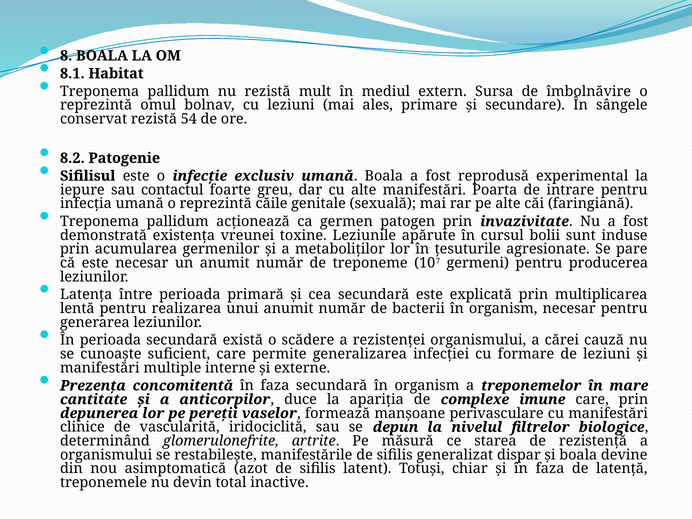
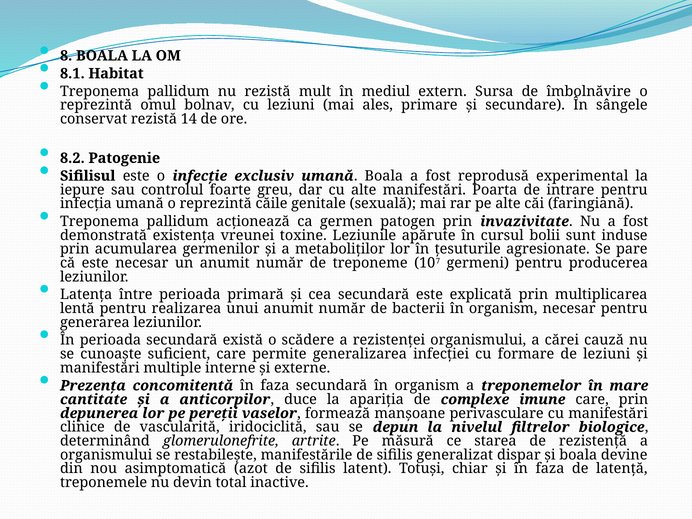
54: 54 -> 14
contactul: contactul -> controlul
